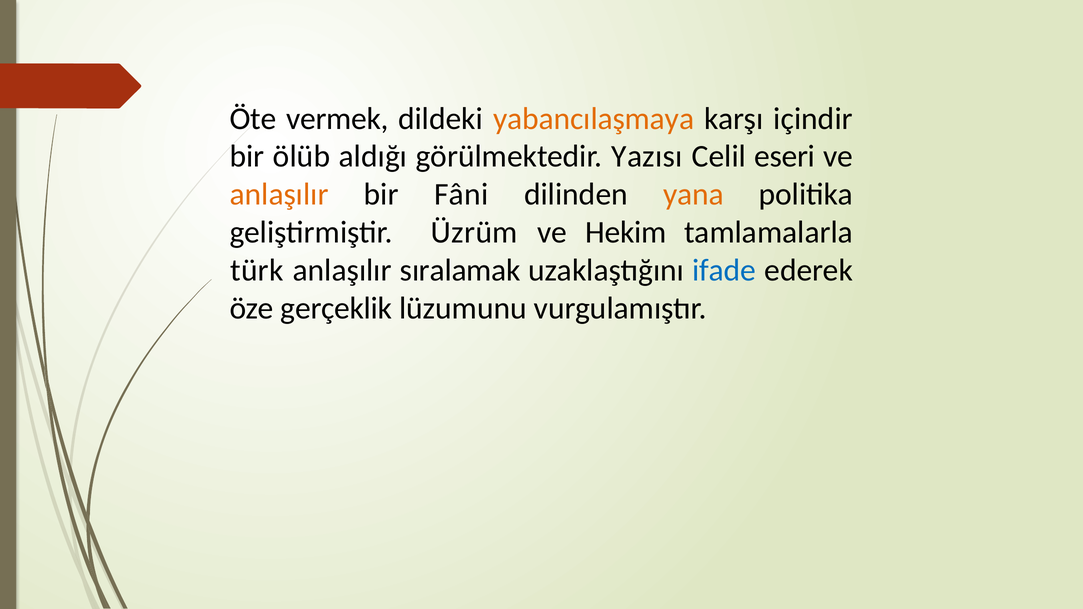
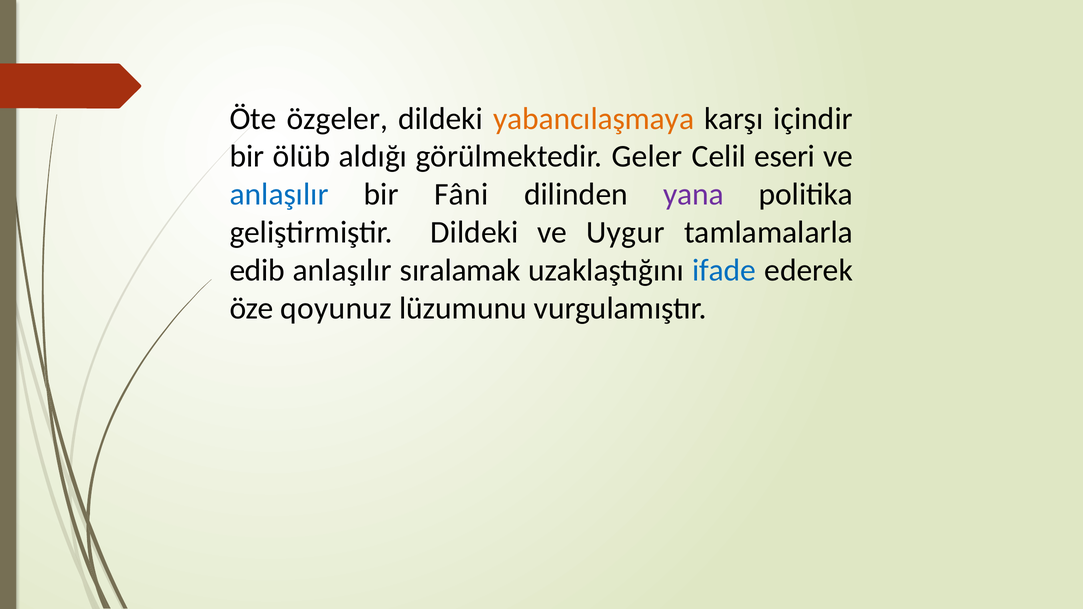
vermek: vermek -> özgeler
Yazısı: Yazısı -> Geler
anlaşılır at (279, 194) colour: orange -> blue
yana colour: orange -> purple
geliştirmiştir Üzrüm: Üzrüm -> Dildeki
Hekim: Hekim -> Uygur
türk: türk -> edib
gerçeklik: gerçeklik -> qoyunuz
